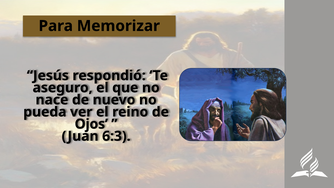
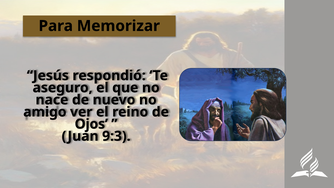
pueda: pueda -> amigo
6:3: 6:3 -> 9:3
